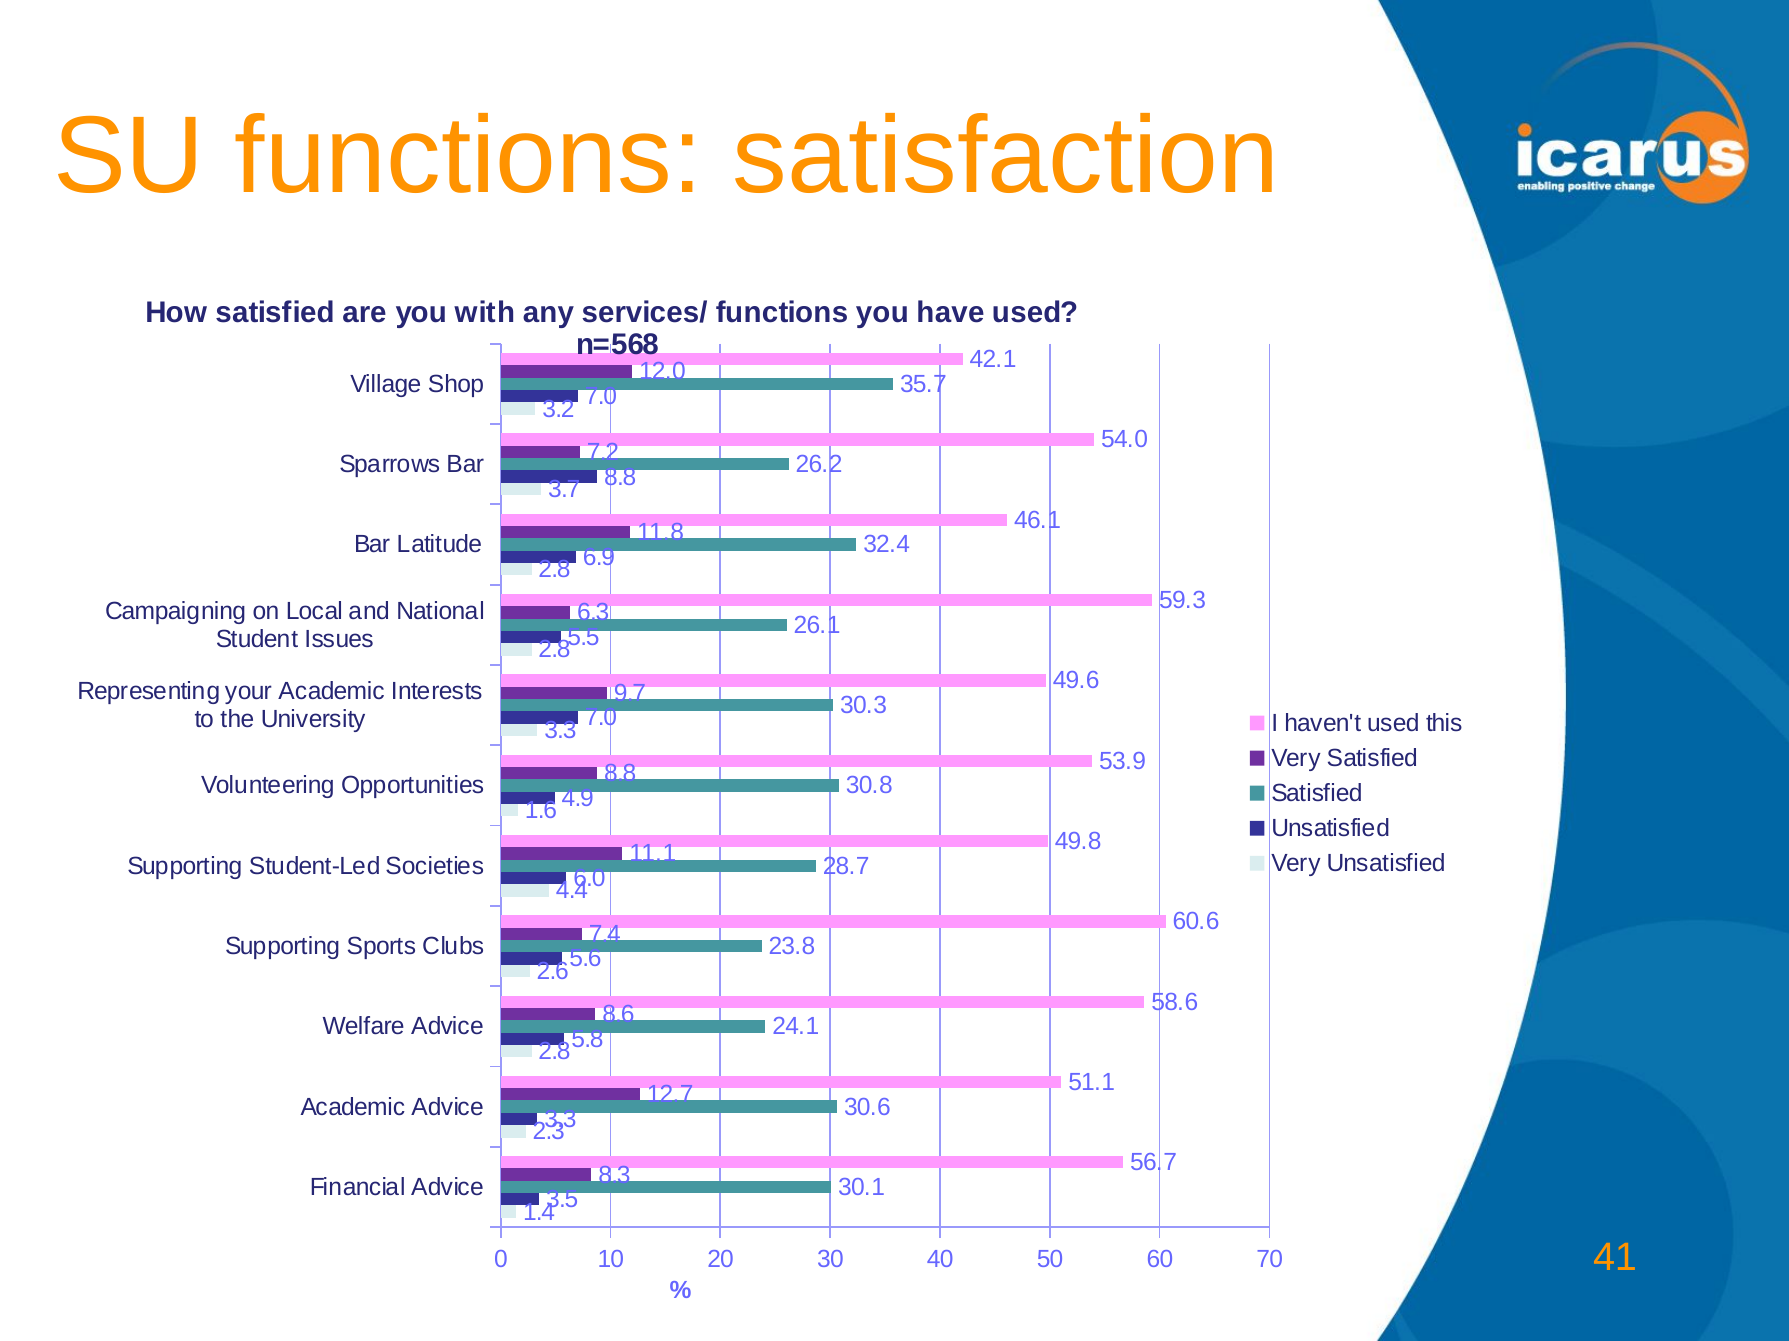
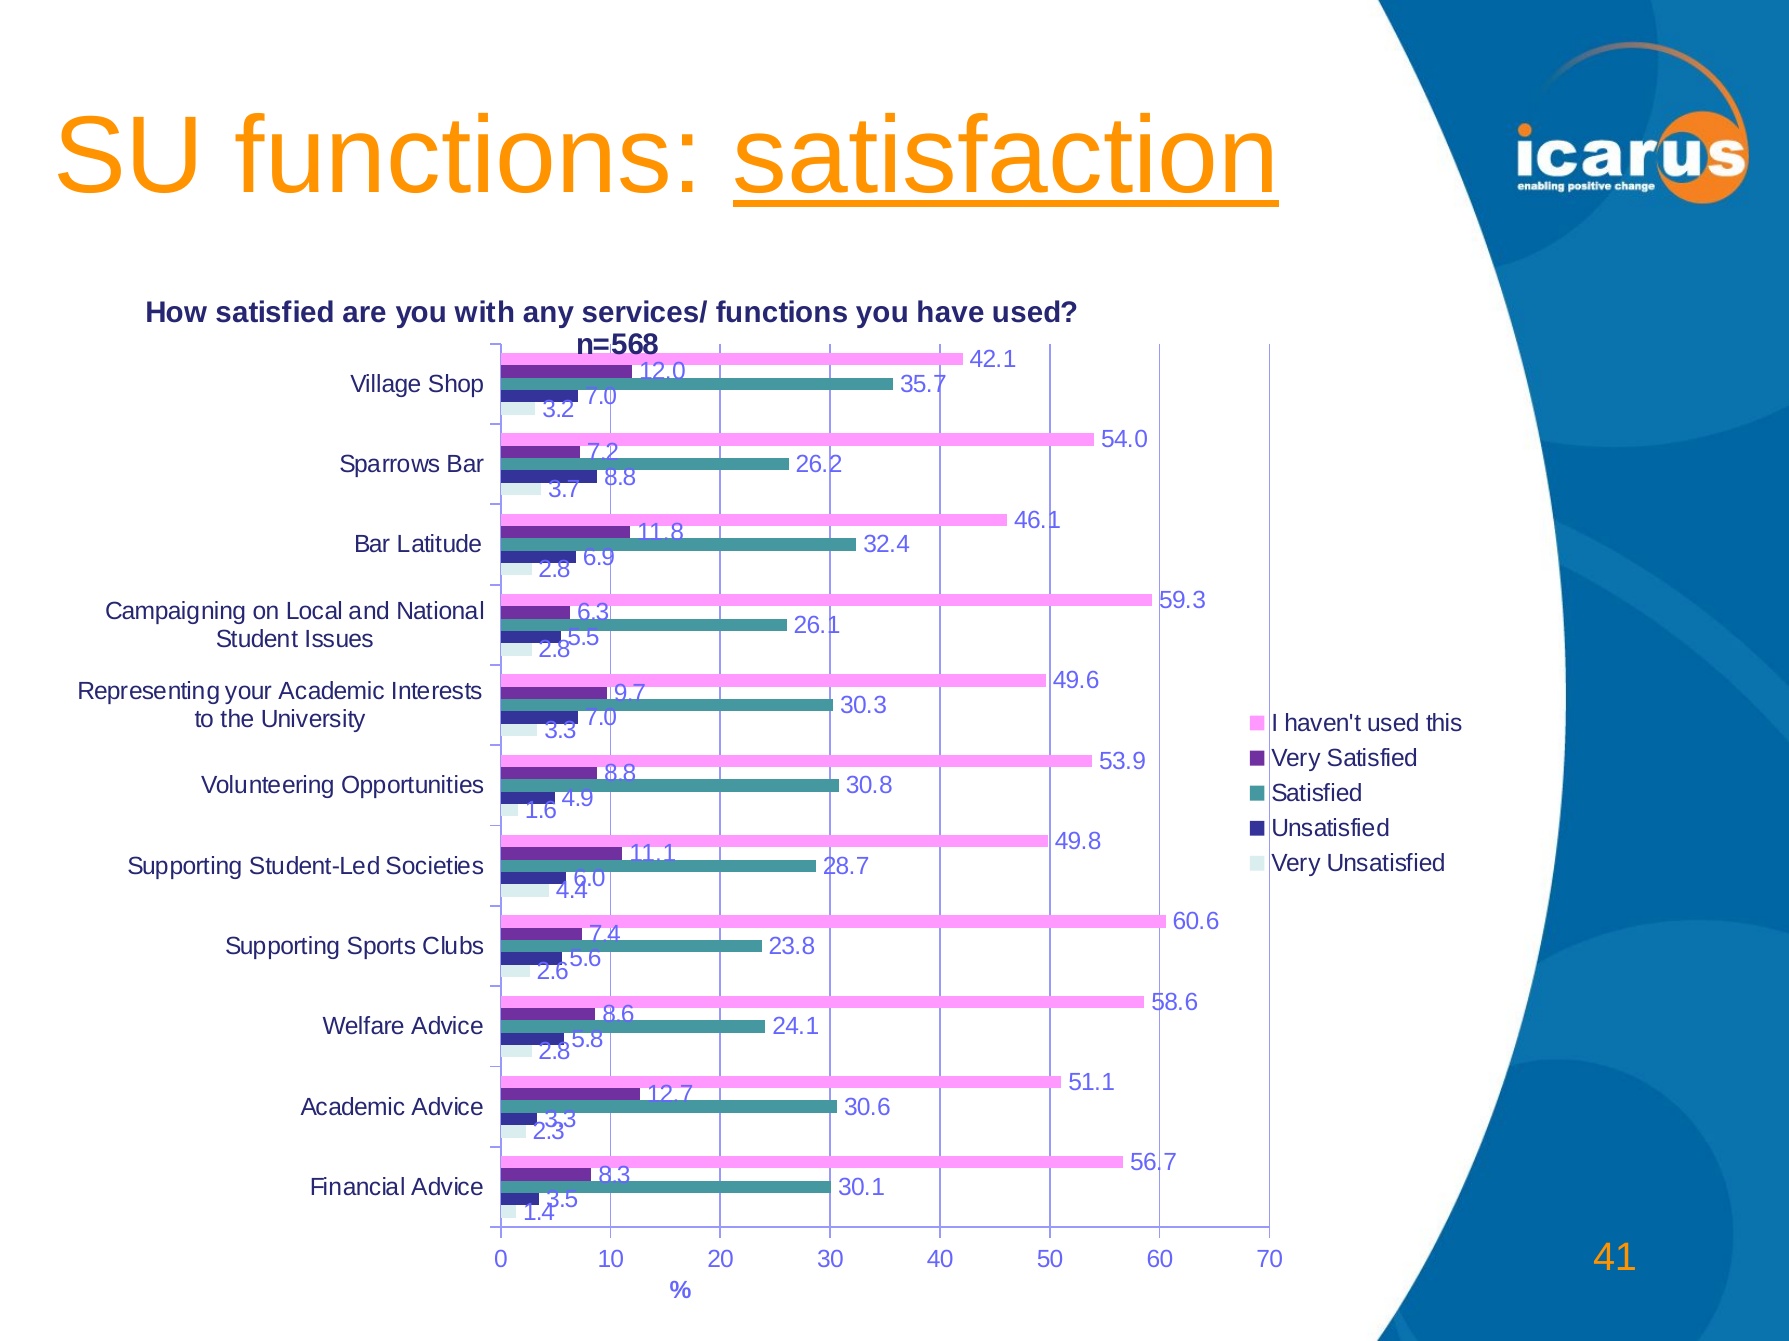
satisfaction underline: none -> present
